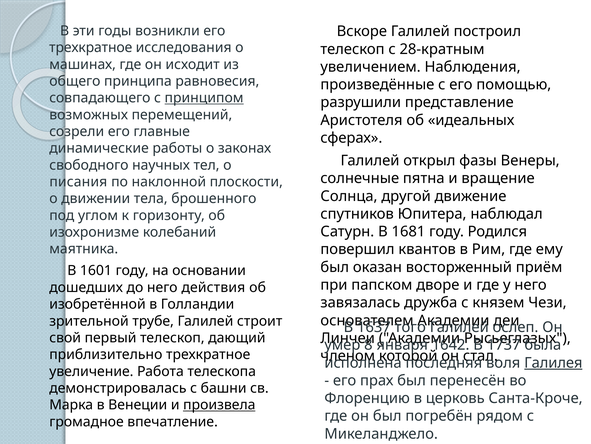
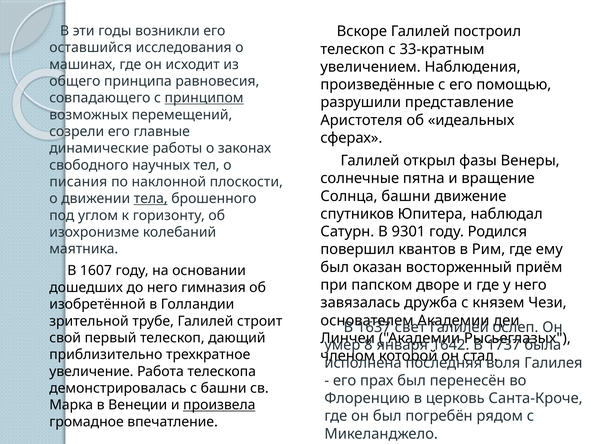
трехкратное at (91, 48): трехкратное -> оставшийся
28-кратным: 28-кратным -> 33-кратным
Солнца другой: другой -> башни
тела underline: none -> present
1681: 1681 -> 9301
1601: 1601 -> 1607
действия: действия -> гимназия
того: того -> свет
Галилея underline: present -> none
